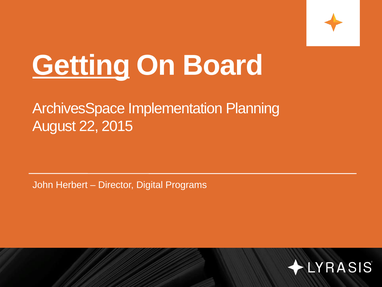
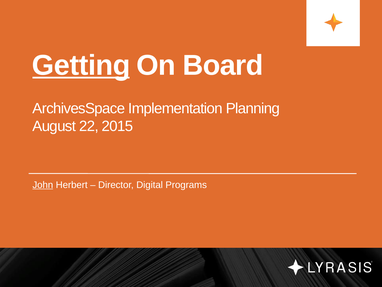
John underline: none -> present
